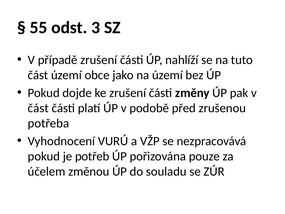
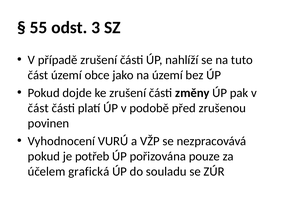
potřeba: potřeba -> povinen
změnou: změnou -> grafická
